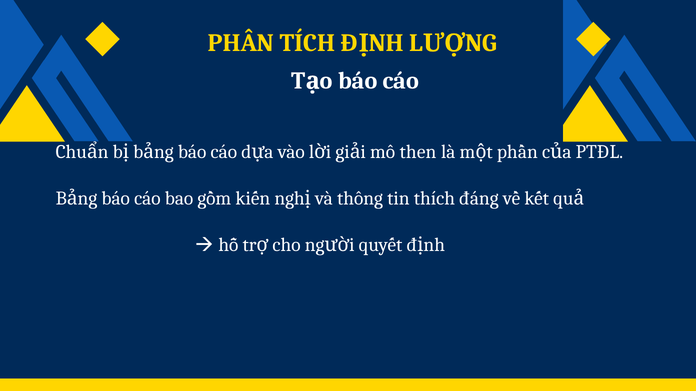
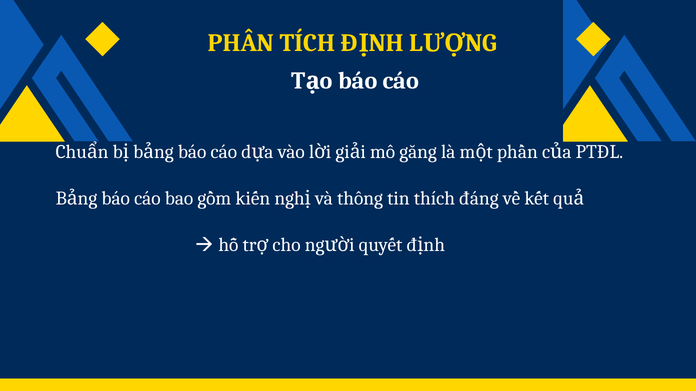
then: then -> găng
